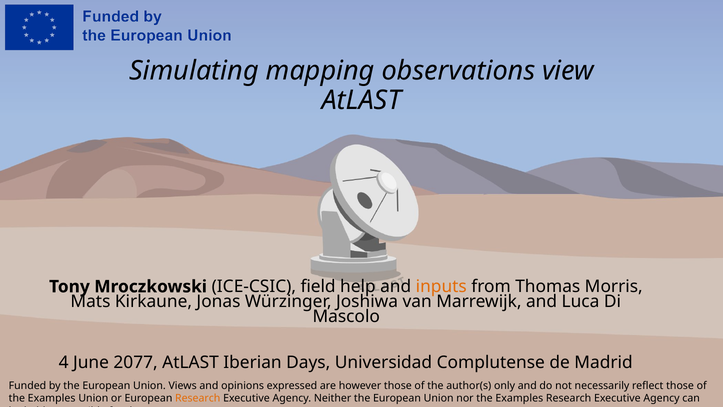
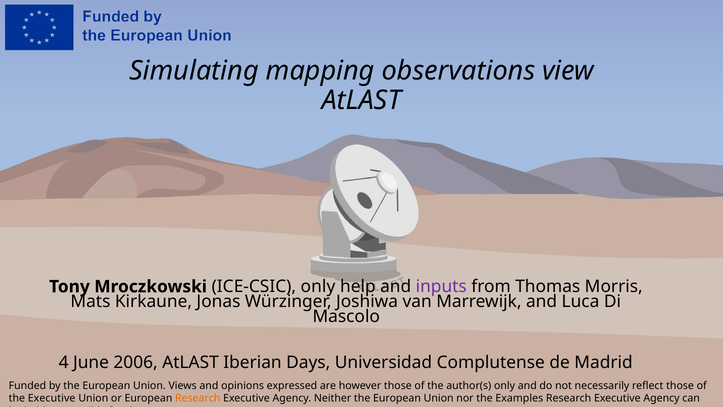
ICE-CSIC field: field -> only
inputs colour: orange -> purple
2077: 2077 -> 2006
Examples at (52, 398): Examples -> Executive
